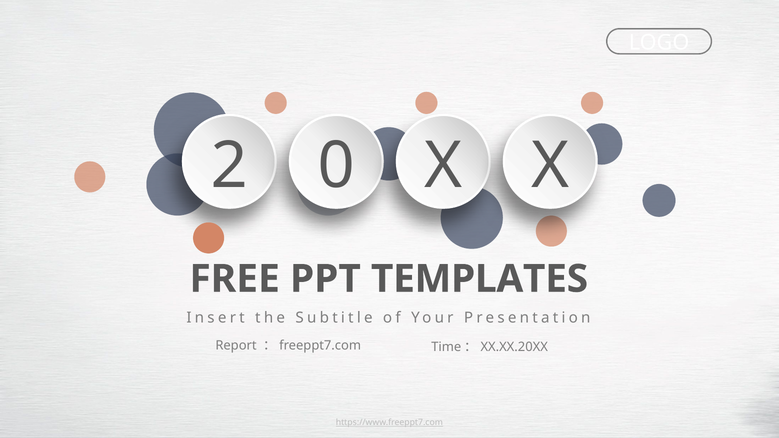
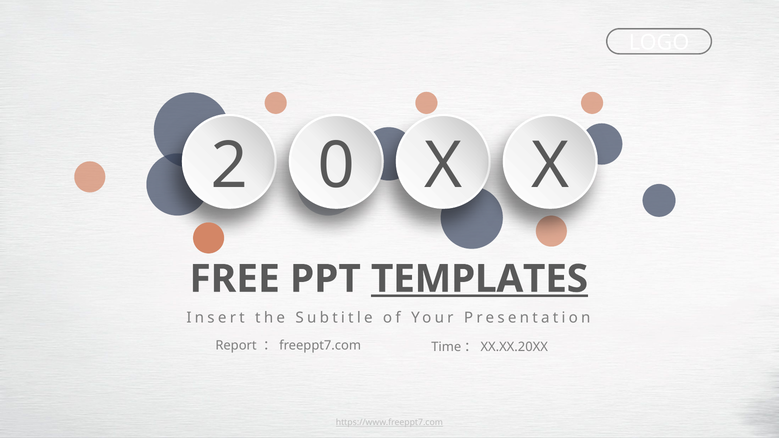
TEMPLATES underline: none -> present
